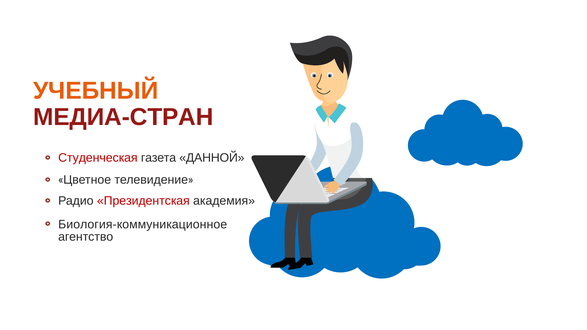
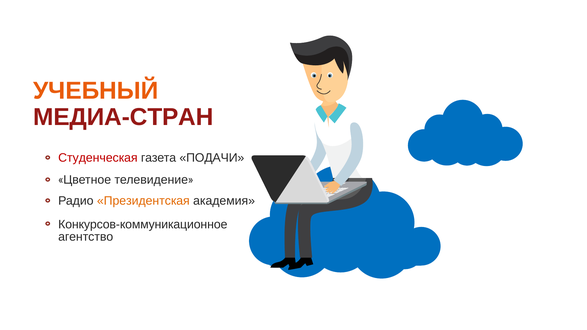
ДАННОЙ: ДАННОЙ -> ПОДАЧИ
Президентская colour: red -> orange
Биология-коммуникационное: Биология-коммуникационное -> Конкурсов-коммуникационное
